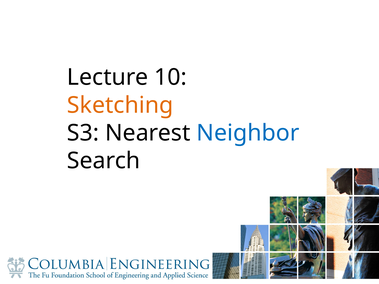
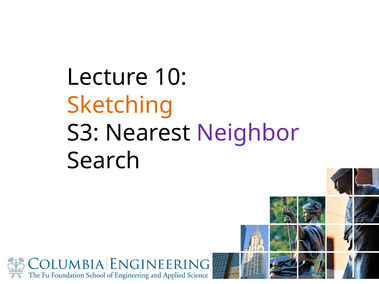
Neighbor colour: blue -> purple
